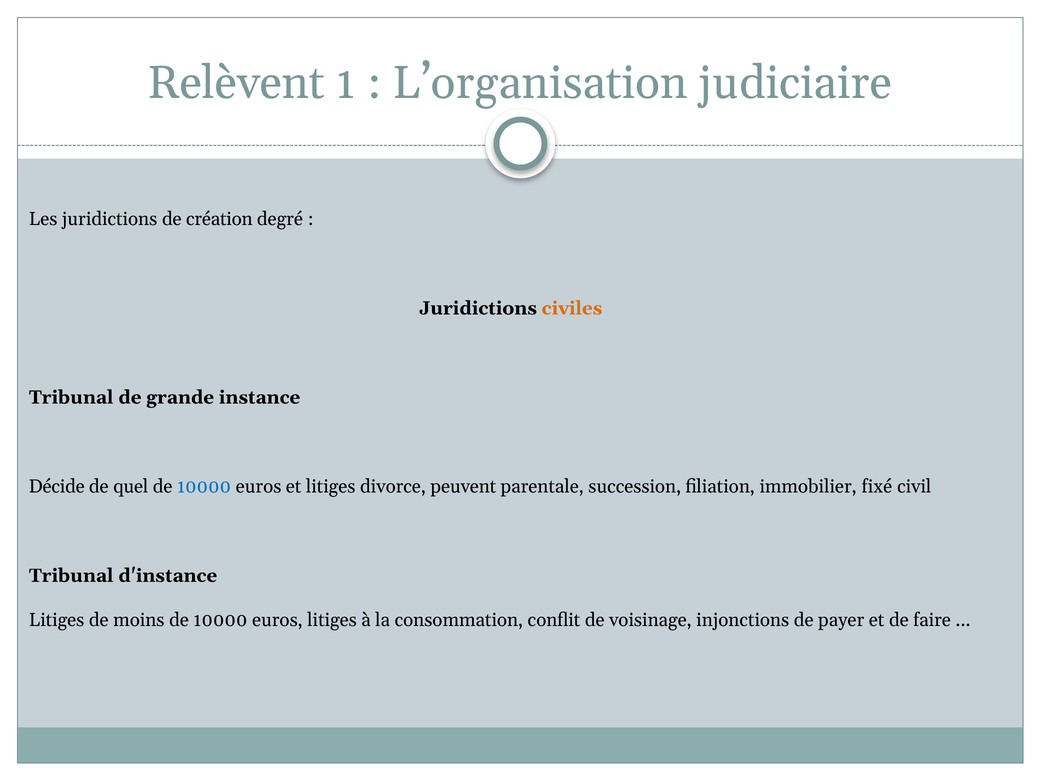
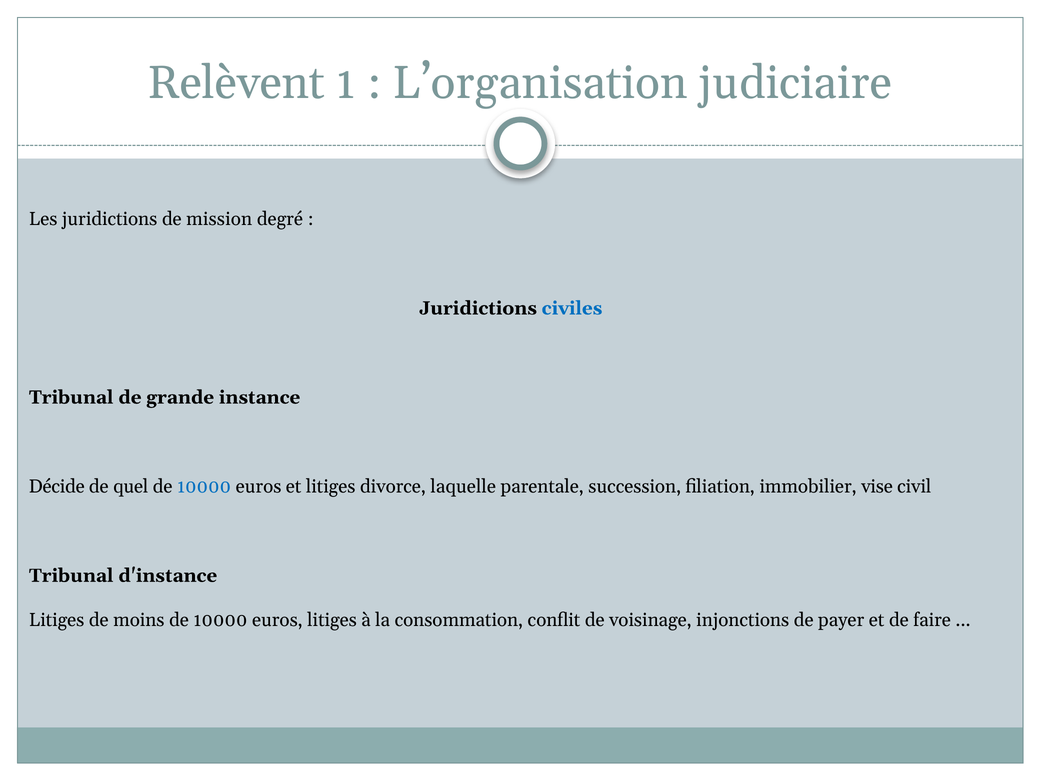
création: création -> mission
civiles colour: orange -> blue
peuvent: peuvent -> laquelle
fixé: fixé -> vise
